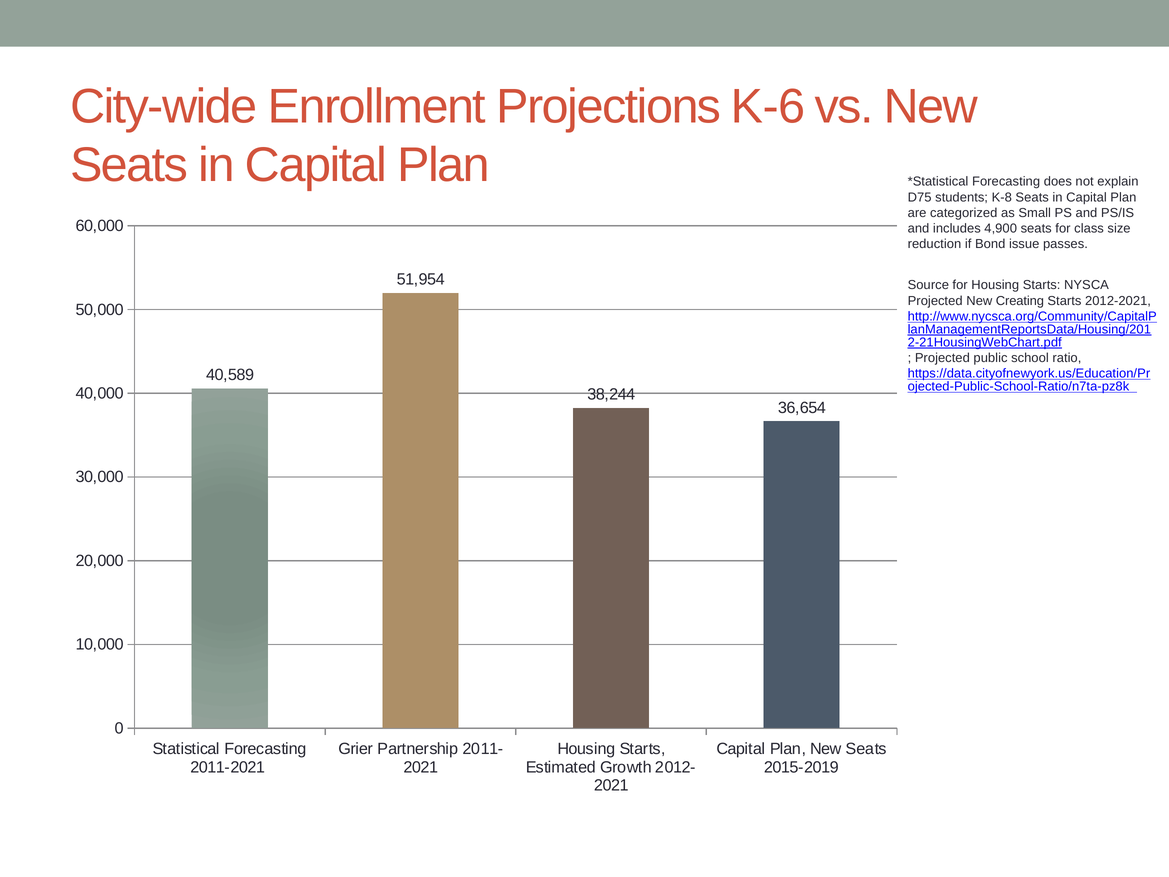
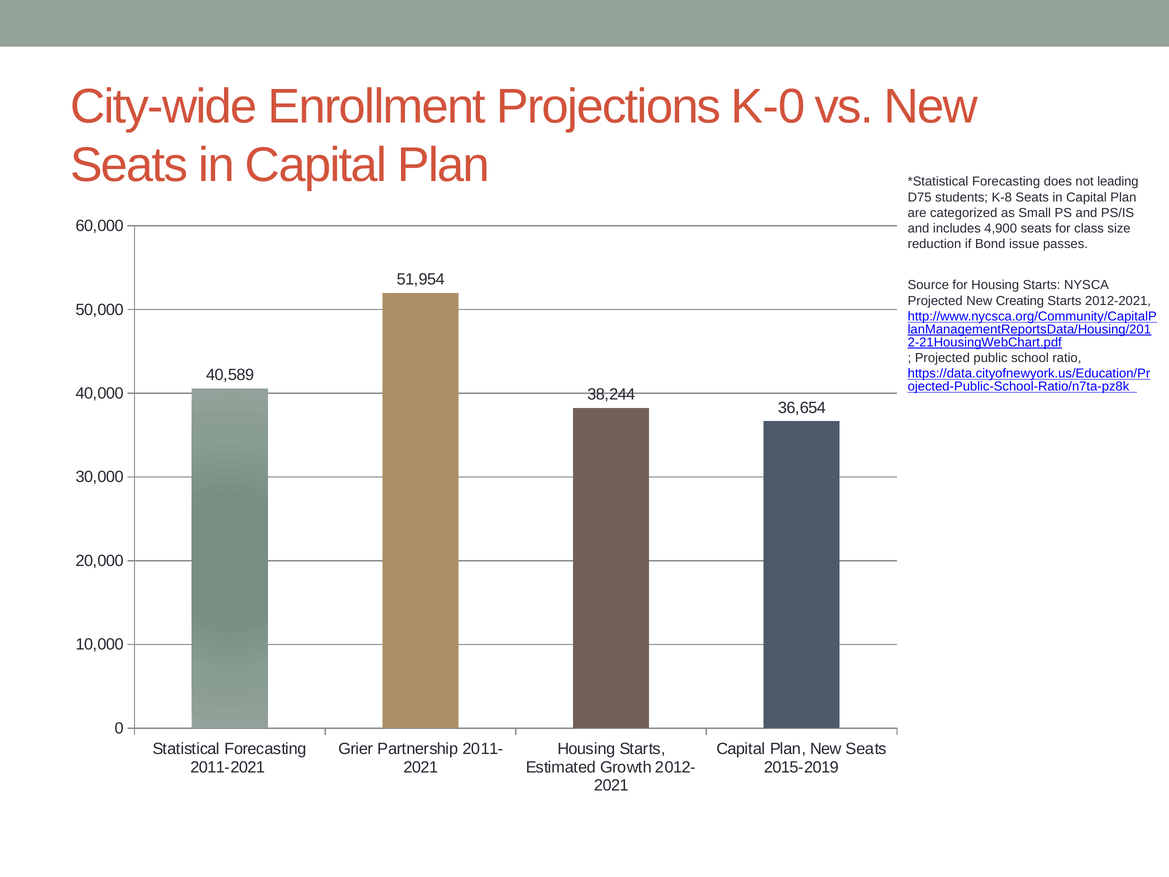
K-6: K-6 -> K-0
explain: explain -> leading
